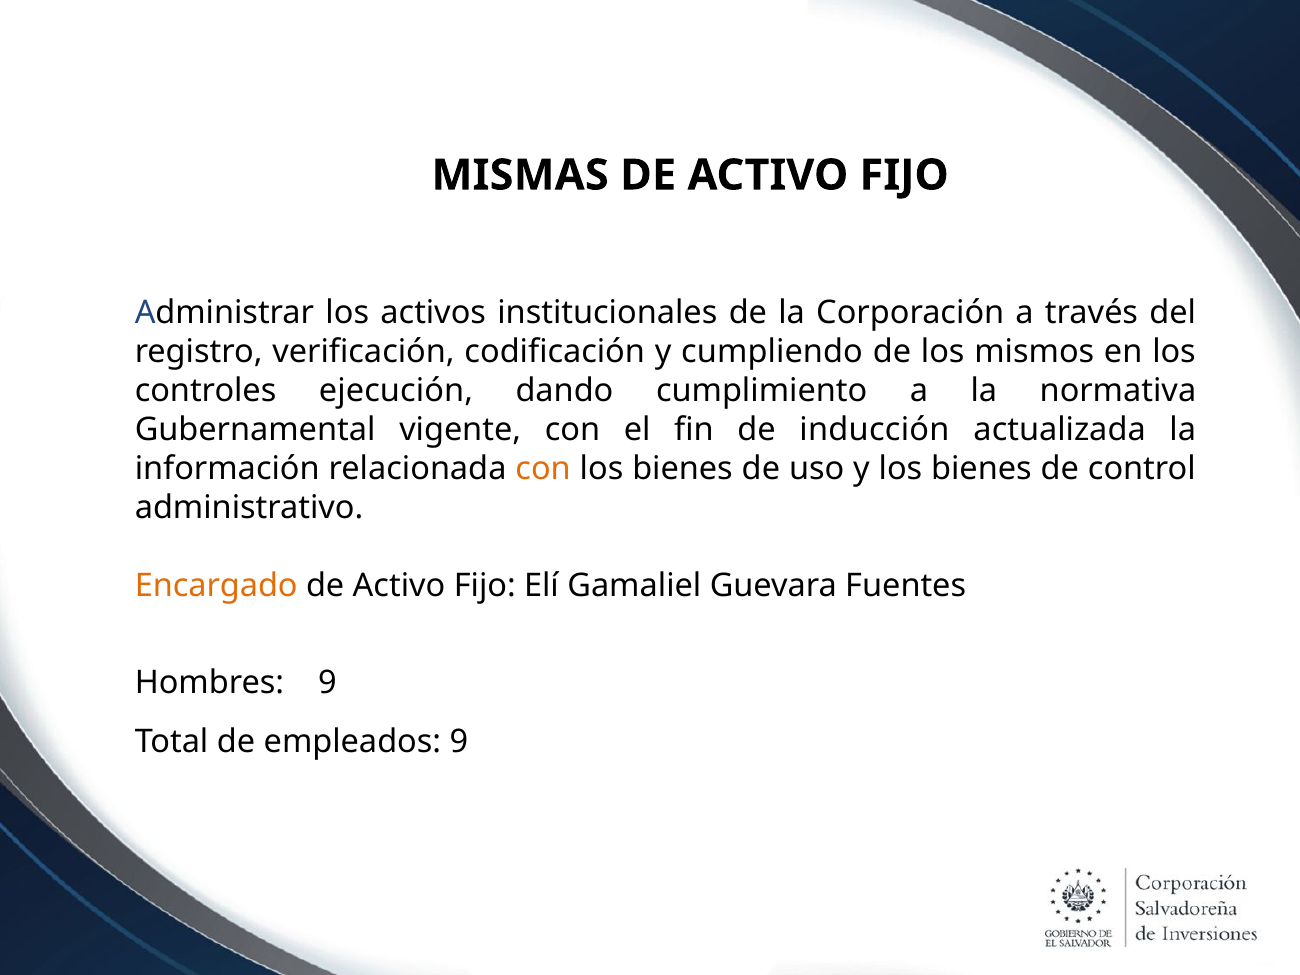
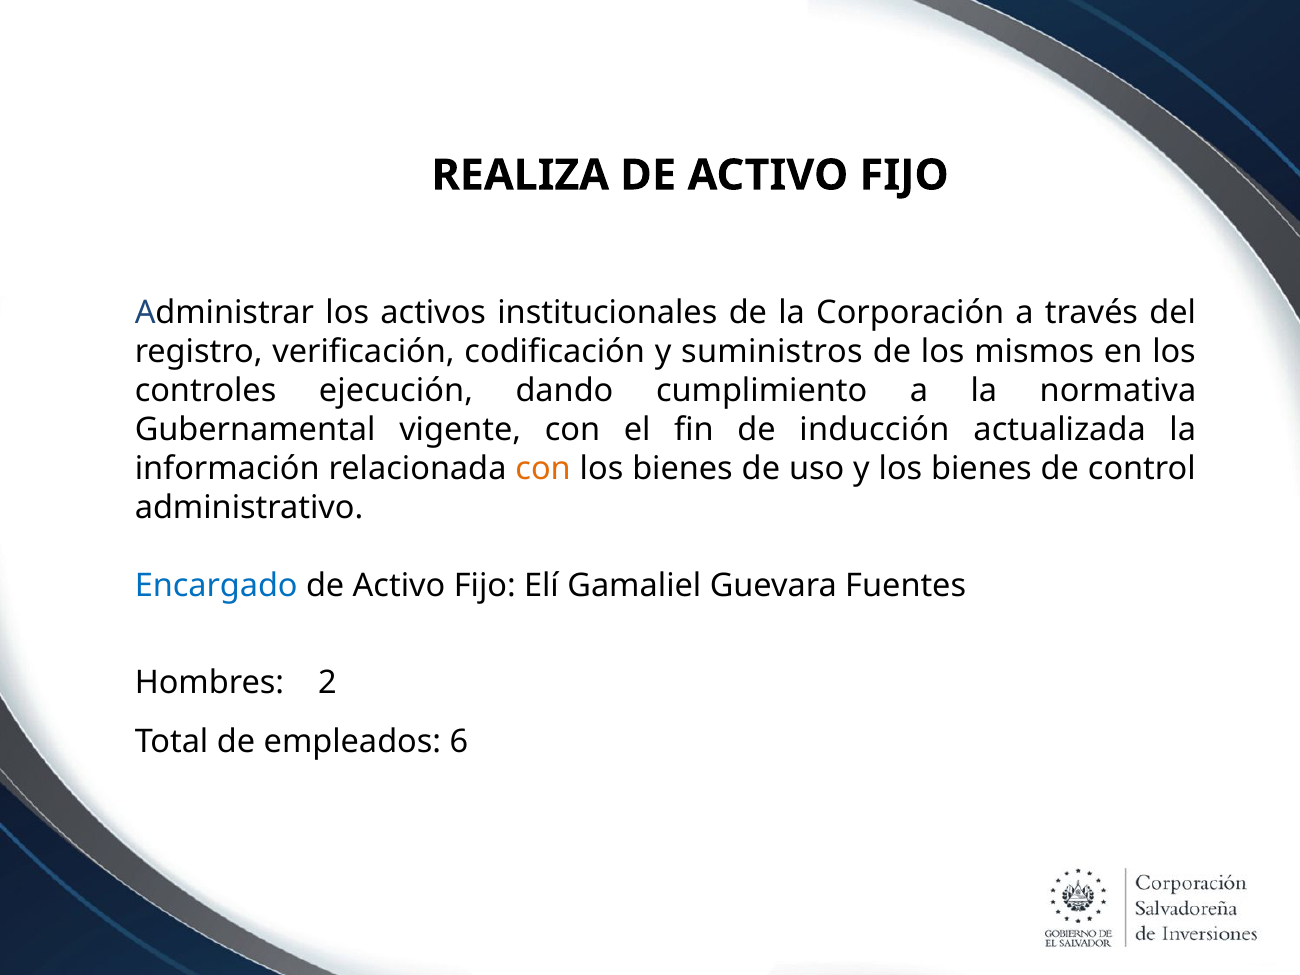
MISMAS: MISMAS -> REALIZA
cumpliendo: cumpliendo -> suministros
Encargado colour: orange -> blue
Hombres 9: 9 -> 2
empleados 9: 9 -> 6
